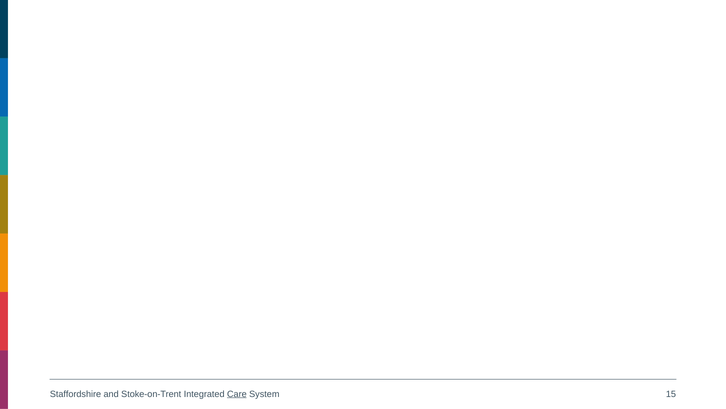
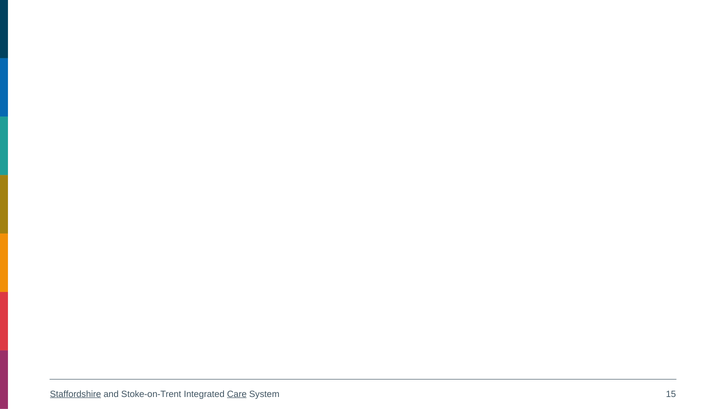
Staffordshire underline: none -> present
